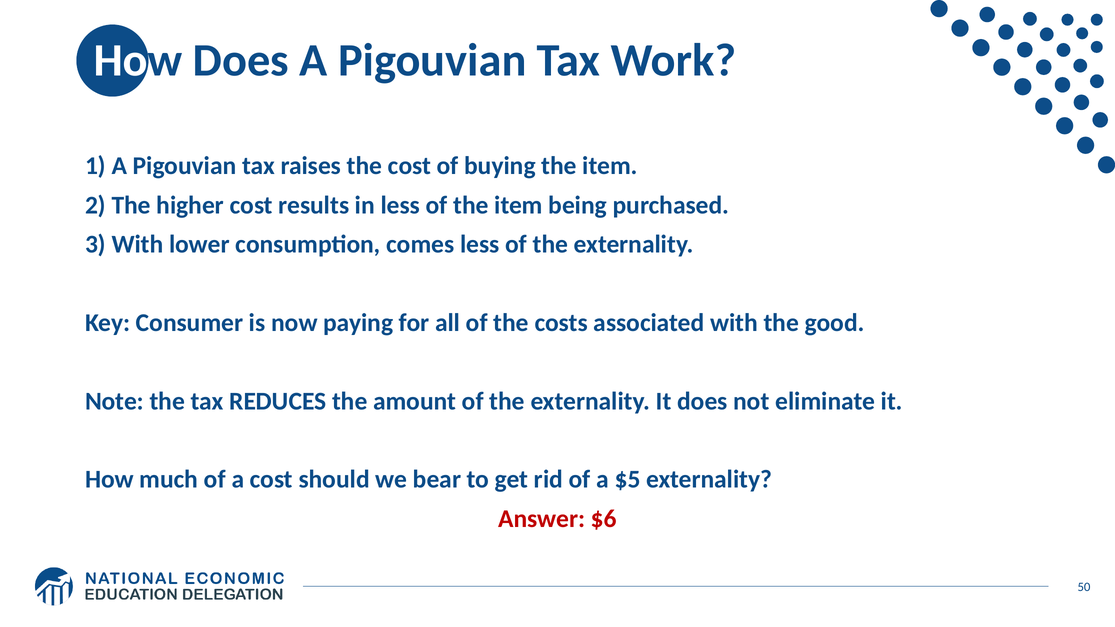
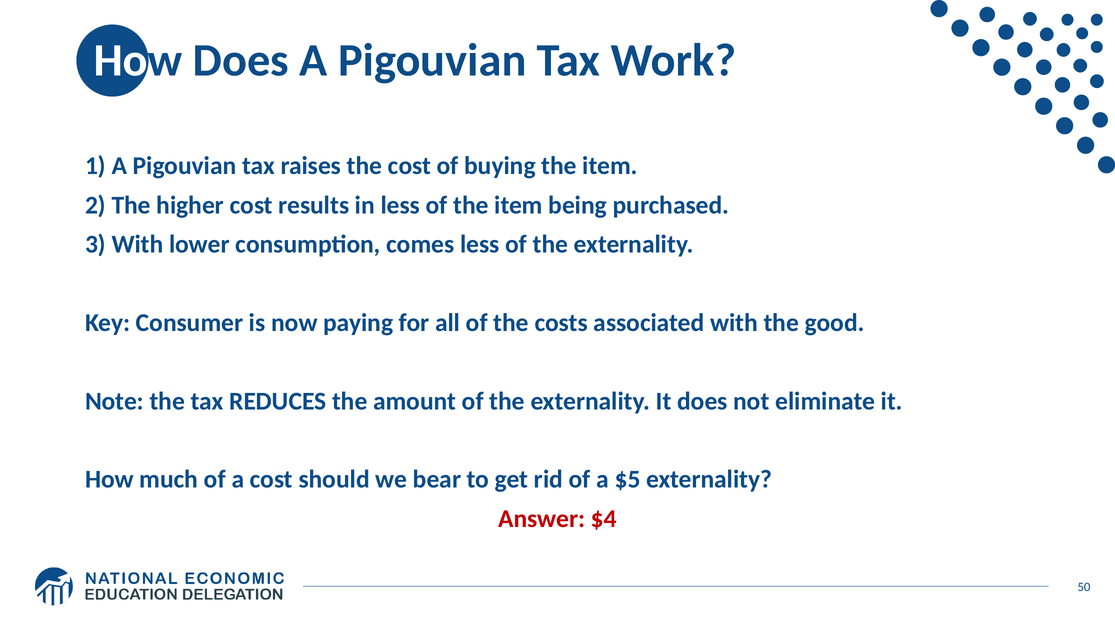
$6: $6 -> $4
